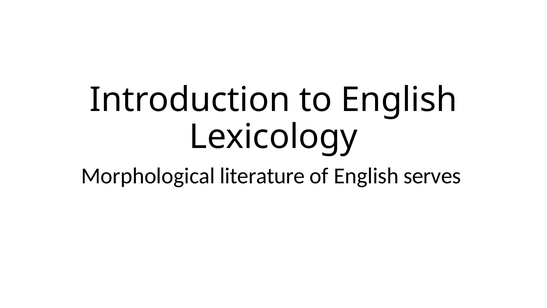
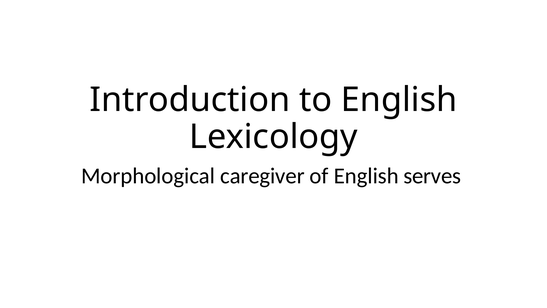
literature: literature -> caregiver
